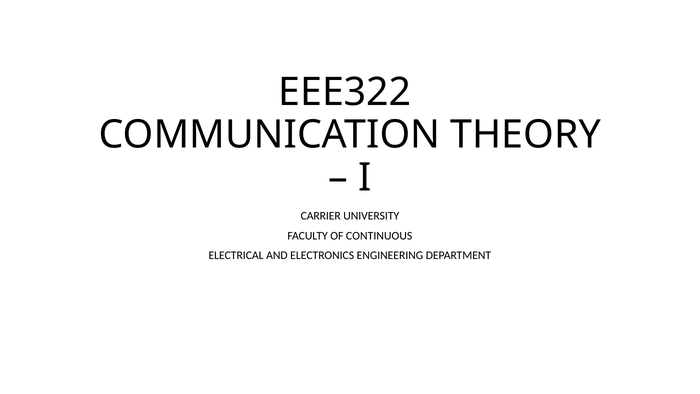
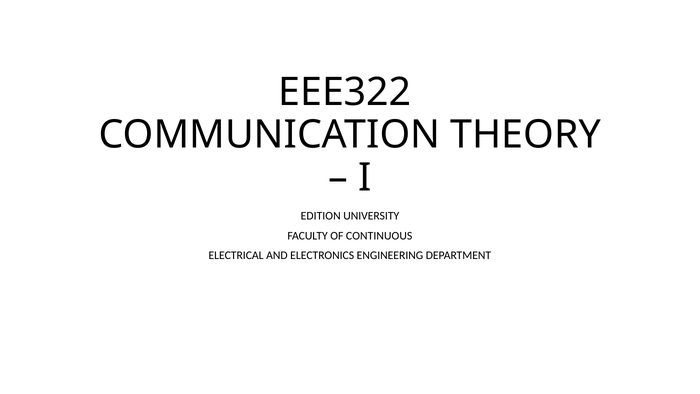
CARRIER: CARRIER -> EDITION
